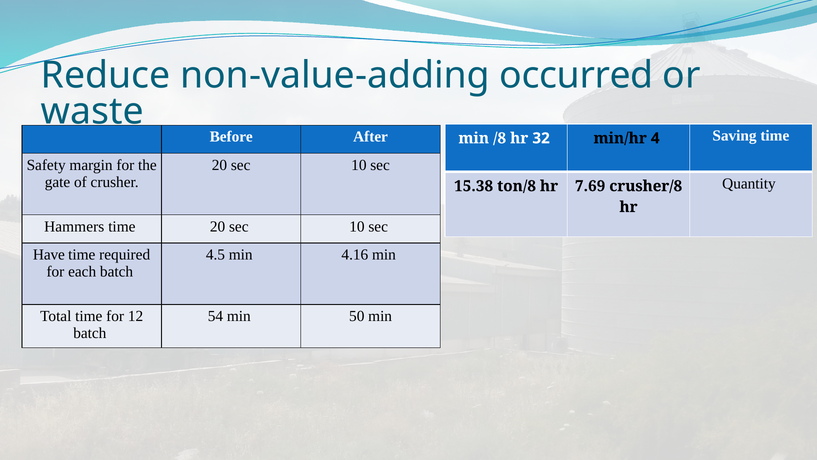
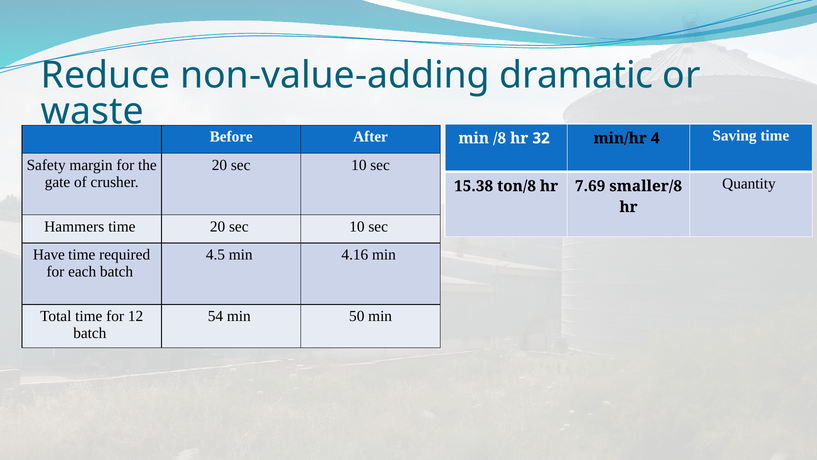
occurred: occurred -> dramatic
crusher/8: crusher/8 -> smaller/8
